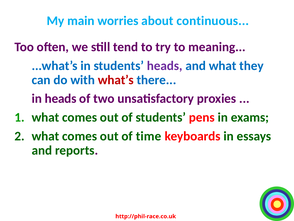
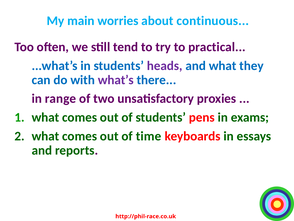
meaning: meaning -> practical
what’s colour: red -> purple
in heads: heads -> range
